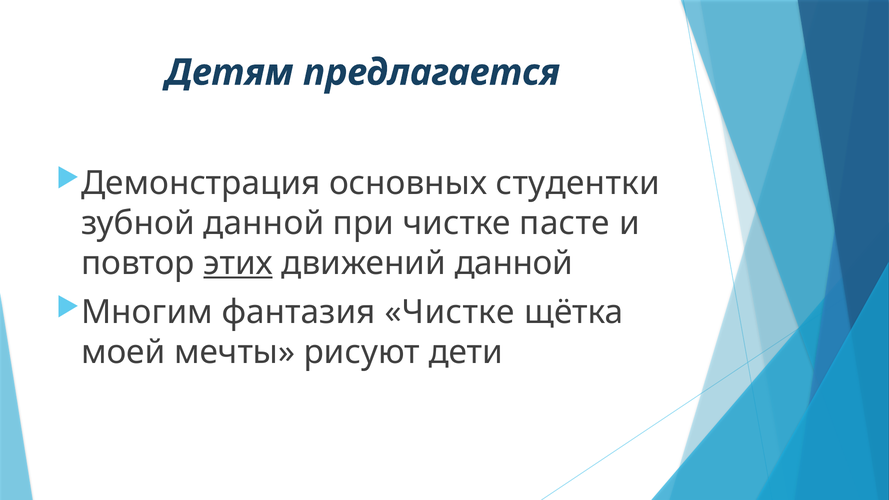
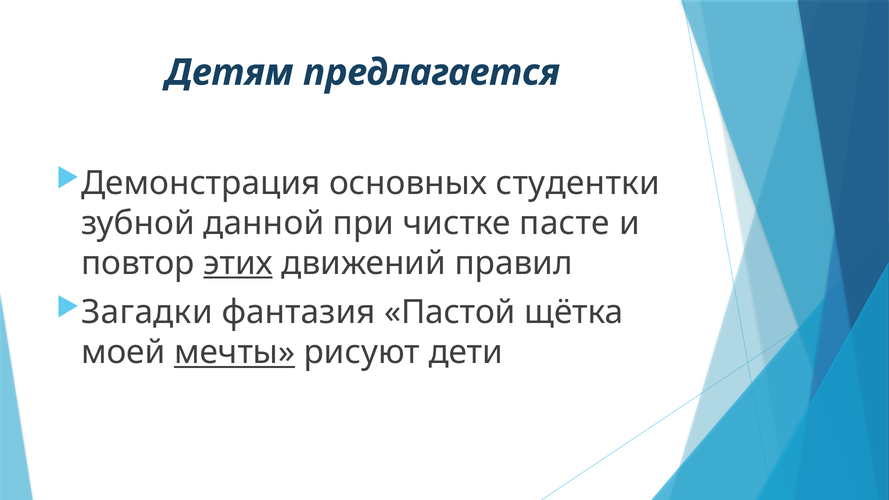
движений данной: данной -> правил
Многим: Многим -> Загадки
фантазия Чистке: Чистке -> Пастой
мечты underline: none -> present
